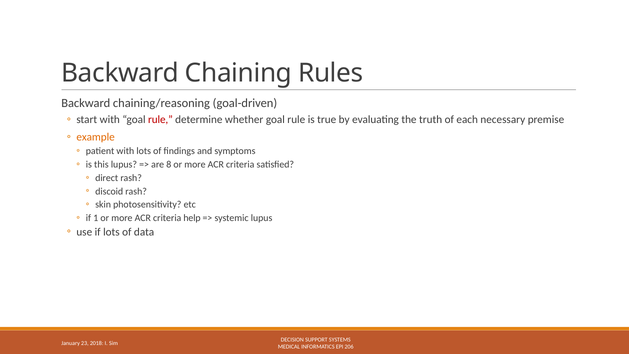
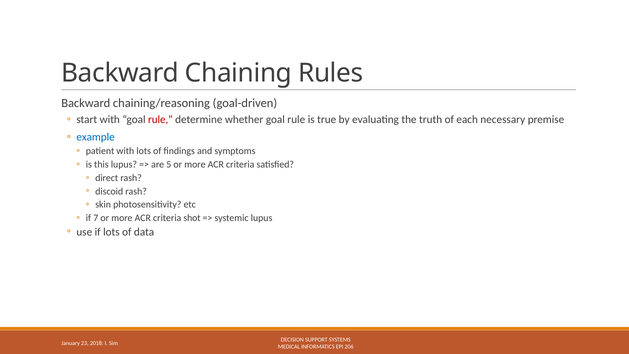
example colour: orange -> blue
8: 8 -> 5
1: 1 -> 7
help: help -> shot
